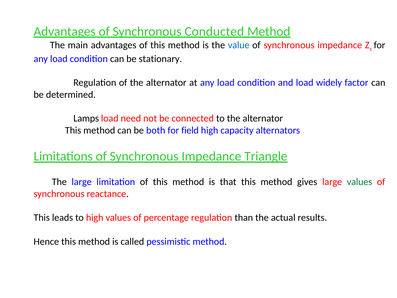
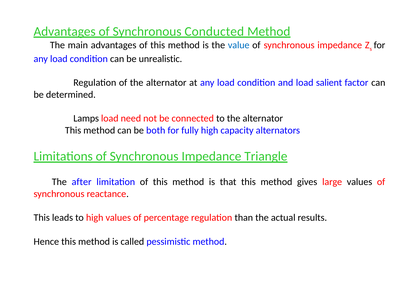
stationary: stationary -> unrealistic
widely: widely -> salient
field: field -> fully
The large: large -> after
values at (360, 182) colour: green -> black
